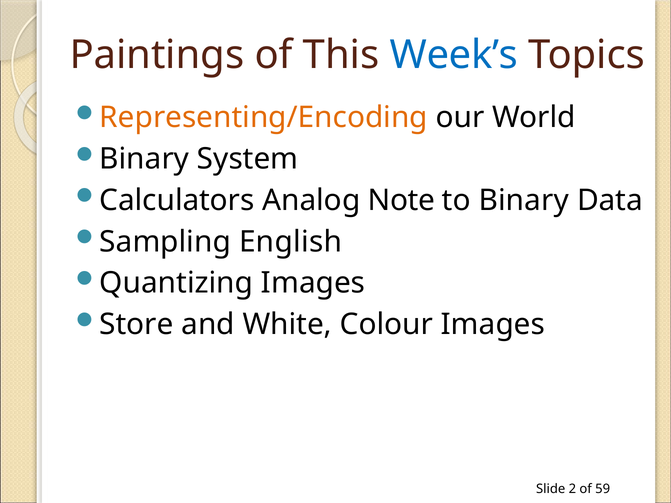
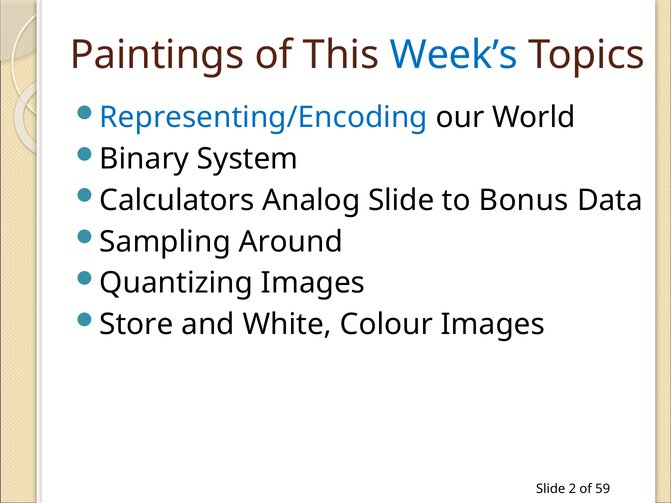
Representing/Encoding colour: orange -> blue
Analog Note: Note -> Slide
to Binary: Binary -> Bonus
English: English -> Around
